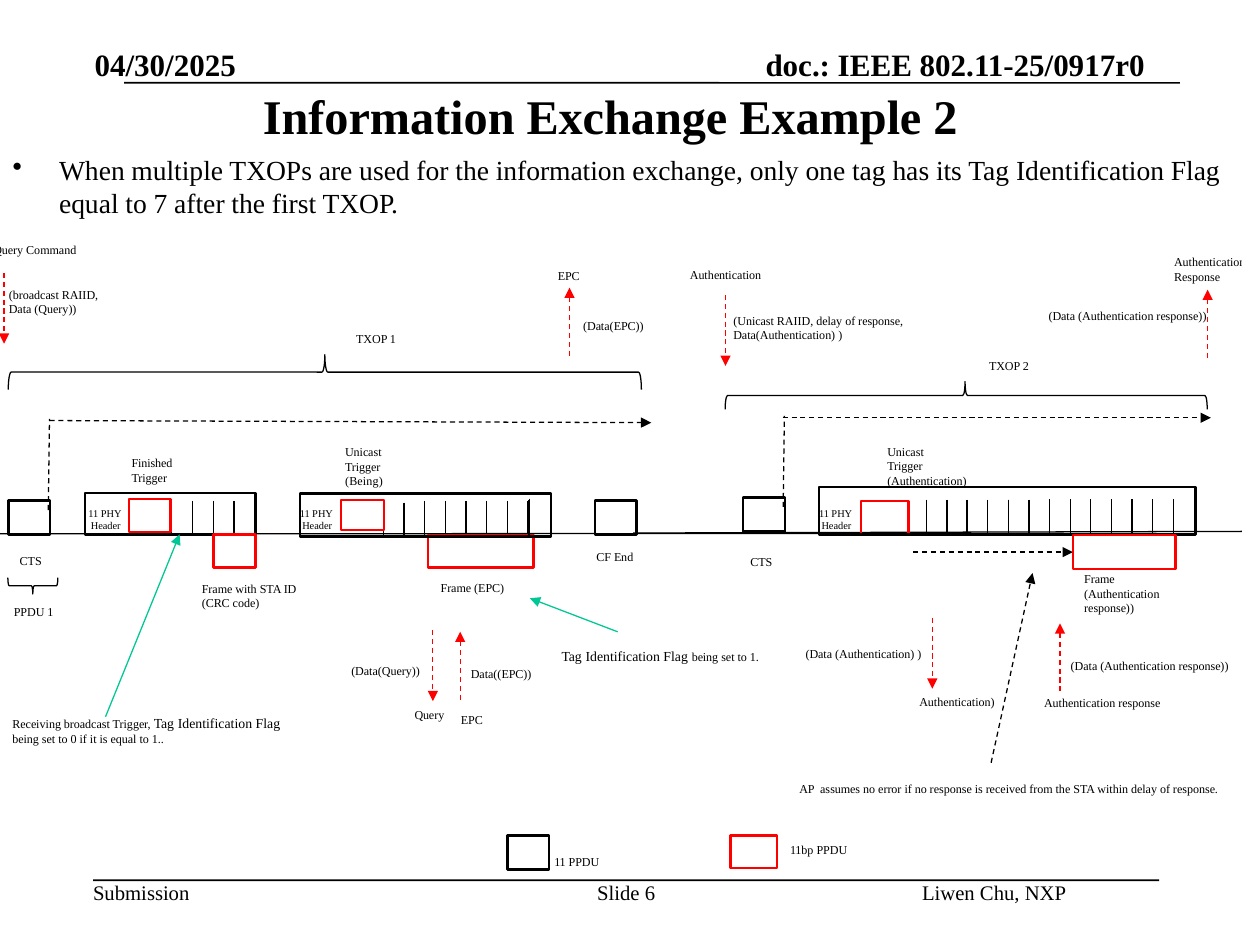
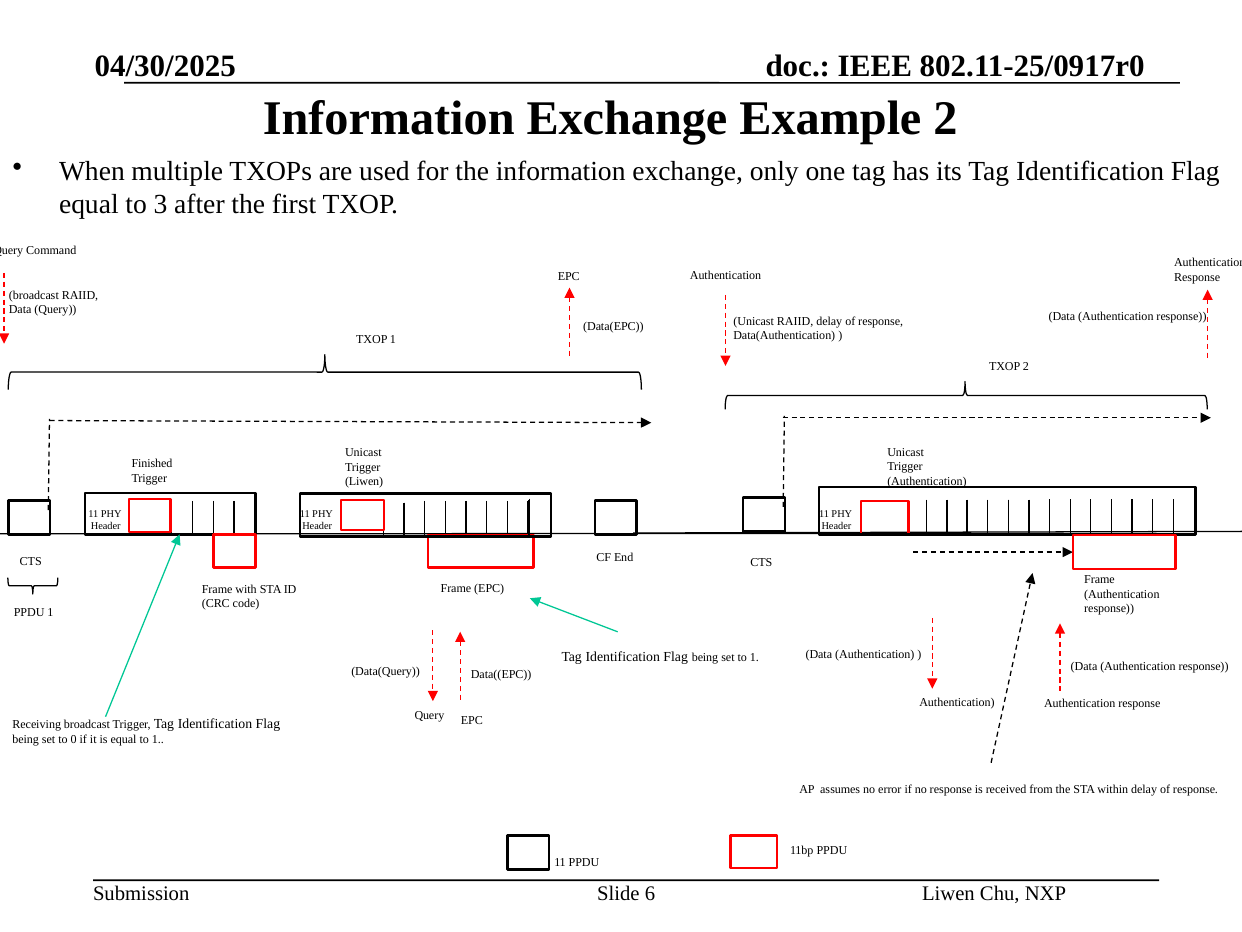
7: 7 -> 3
Being at (364, 481): Being -> Liwen
